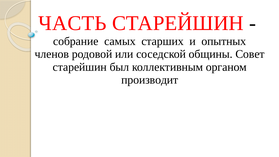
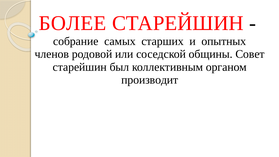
ЧАСТЬ: ЧАСТЬ -> БОЛЕЕ
